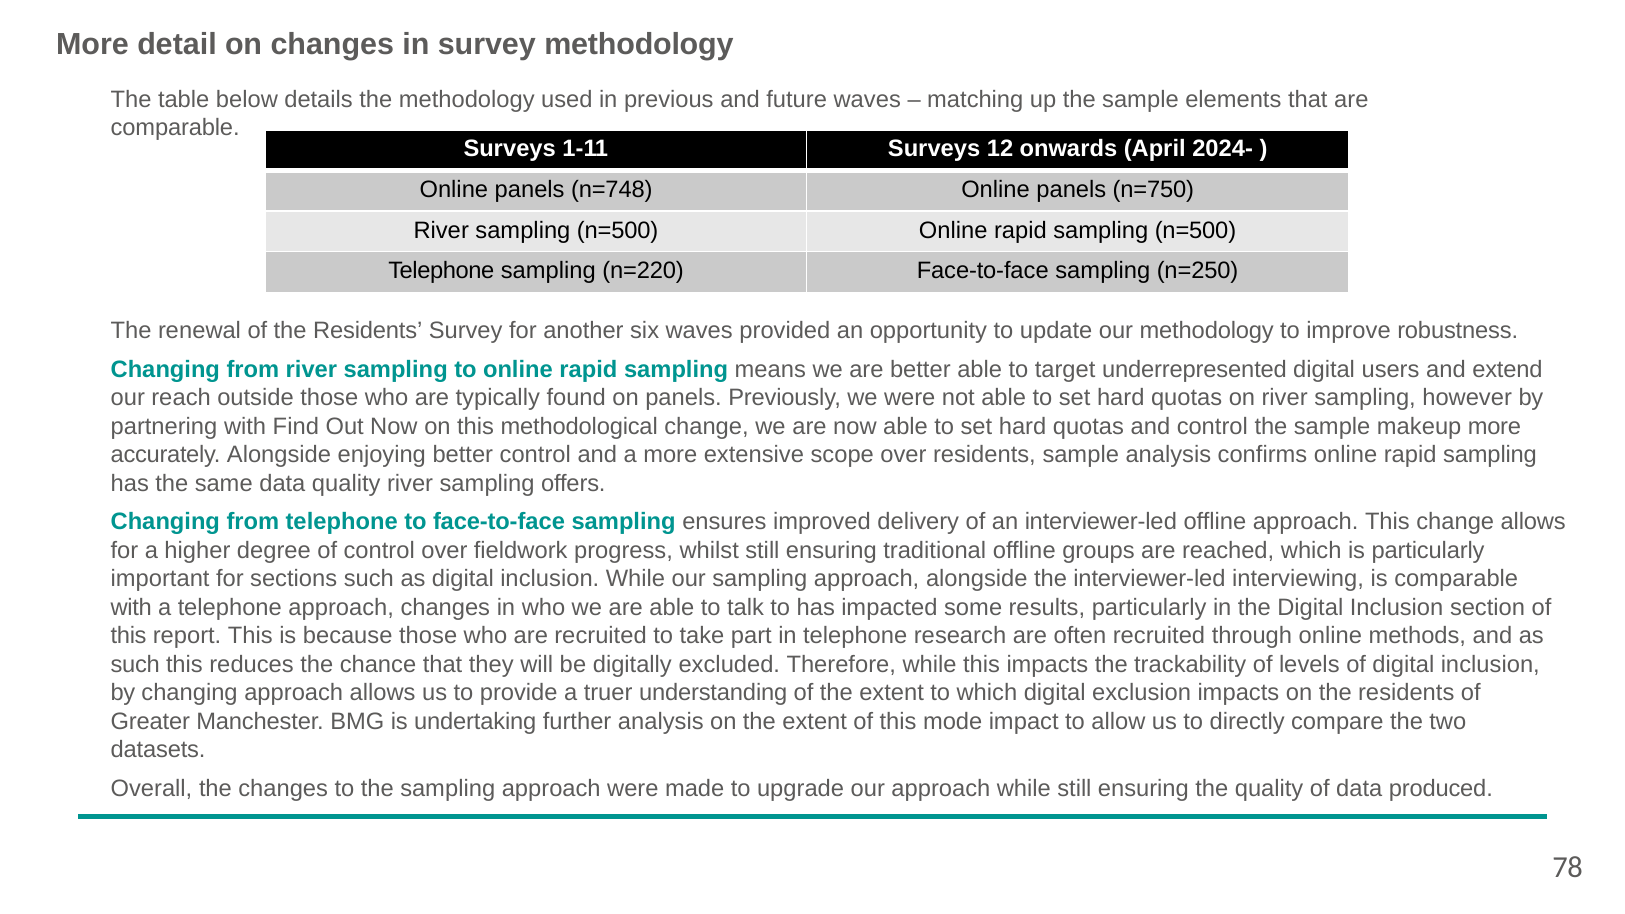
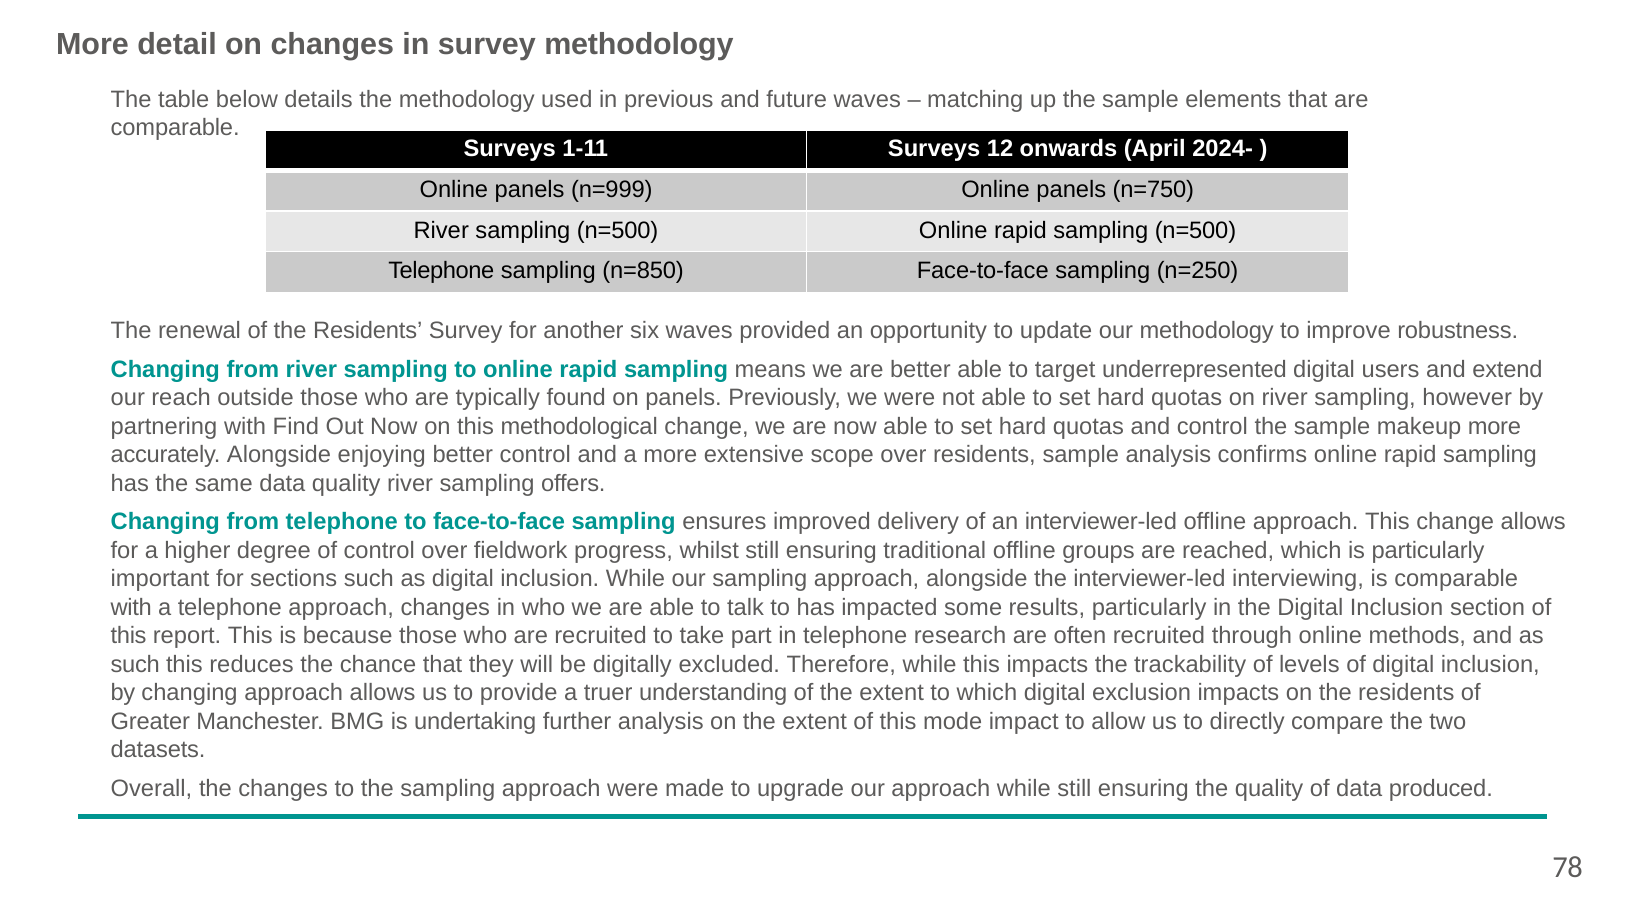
n=748: n=748 -> n=999
n=220: n=220 -> n=850
